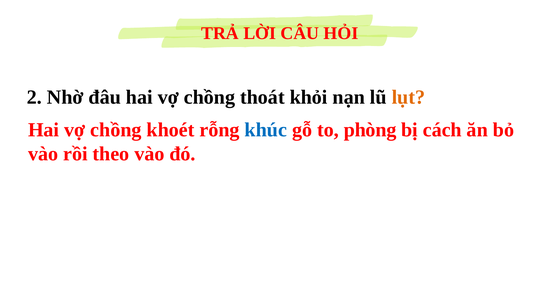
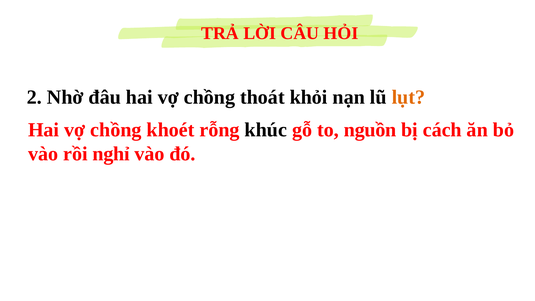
khúc colour: blue -> black
phòng: phòng -> nguồn
theo: theo -> nghỉ
